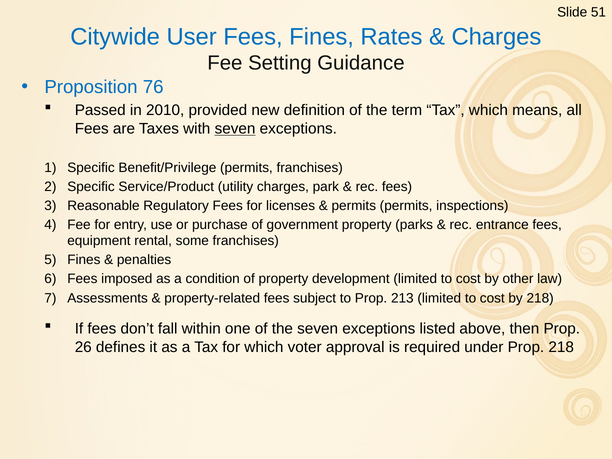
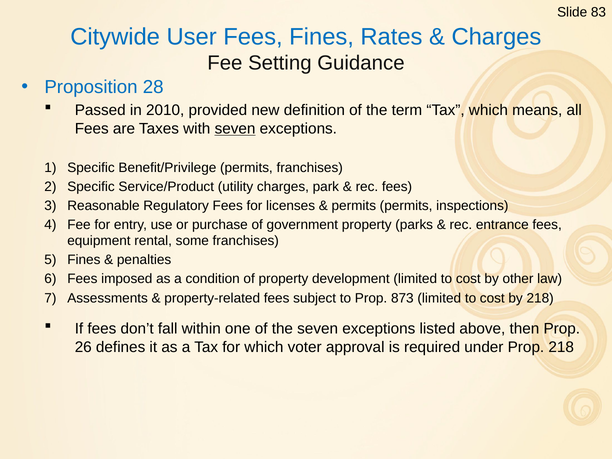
51: 51 -> 83
76: 76 -> 28
213: 213 -> 873
